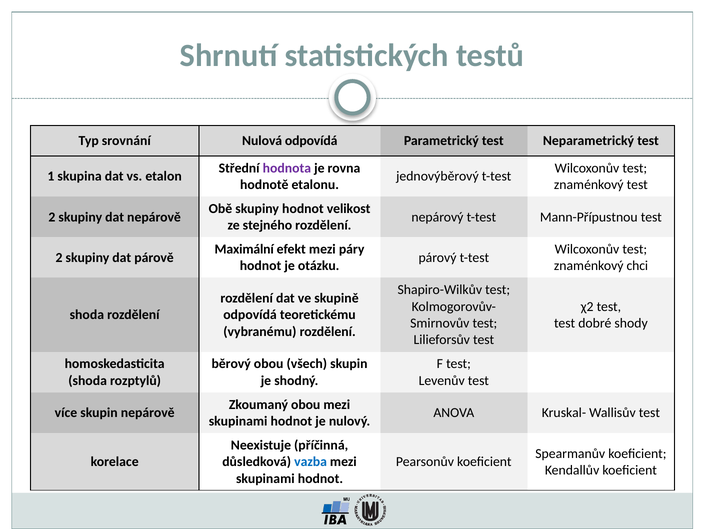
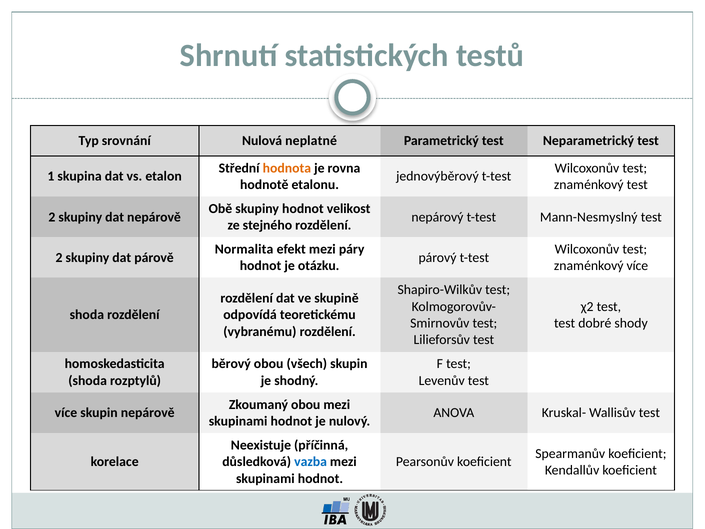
Nulová odpovídá: odpovídá -> neplatné
hodnota colour: purple -> orange
Mann-Přípustnou: Mann-Přípustnou -> Mann-Nesmyslný
Maximální: Maximální -> Normalita
znaménkový chci: chci -> více
